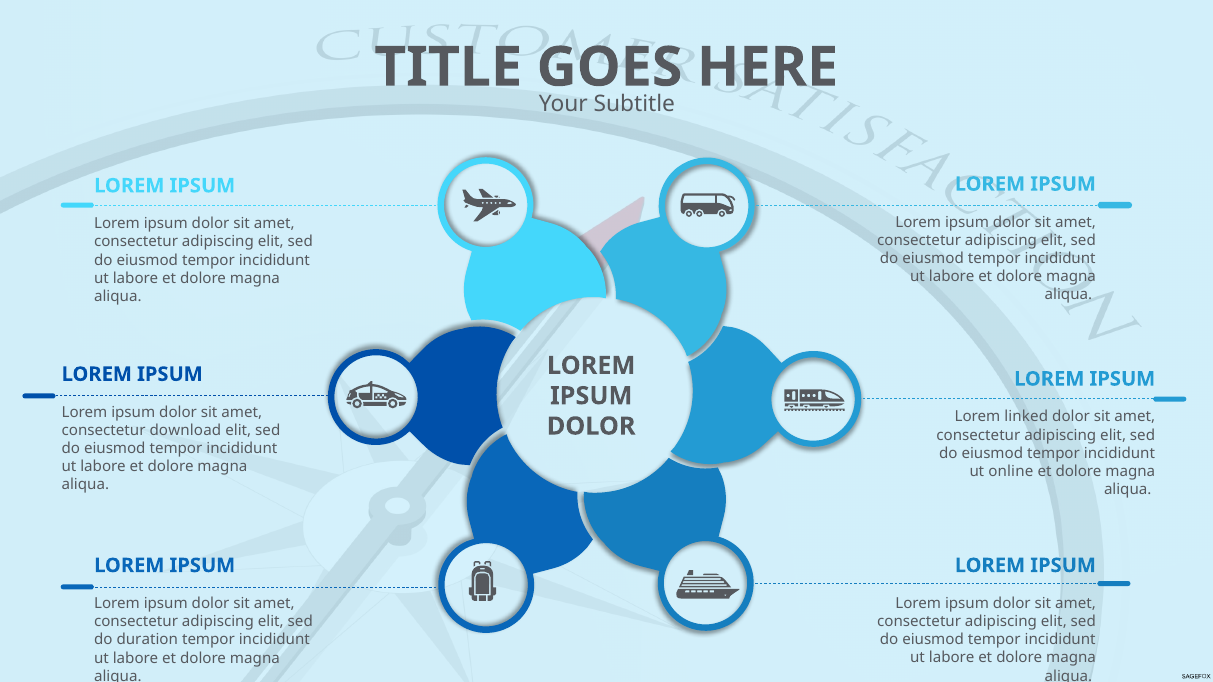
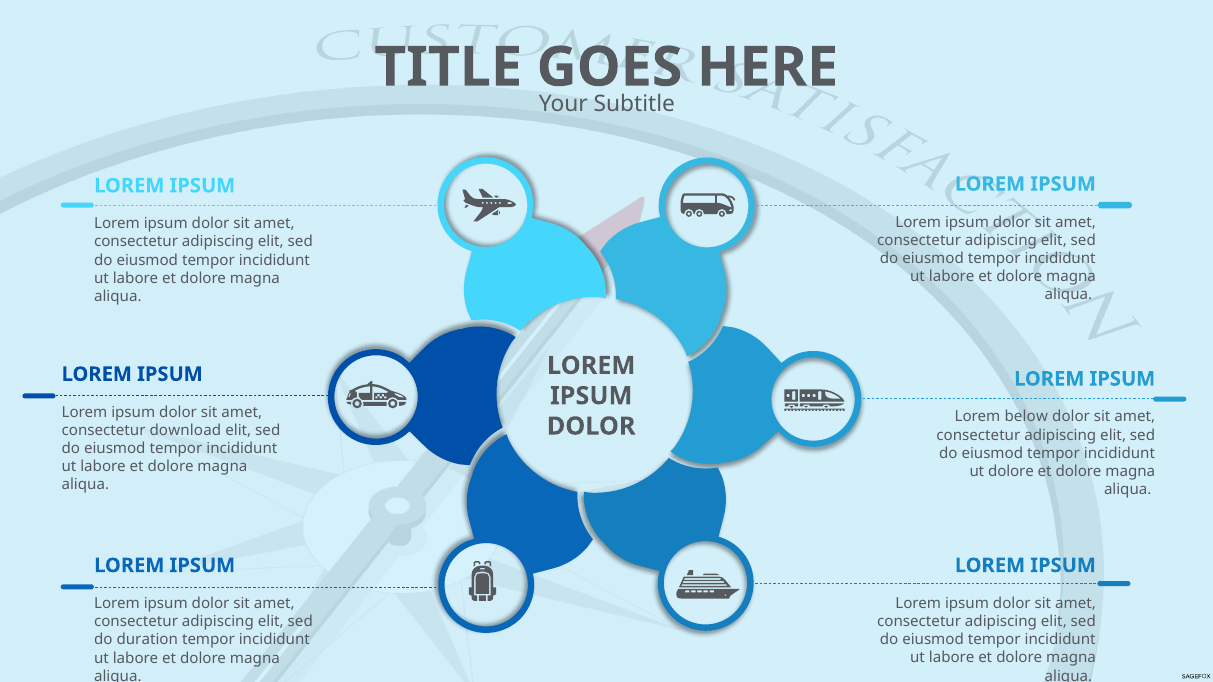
linked: linked -> below
ut online: online -> dolore
